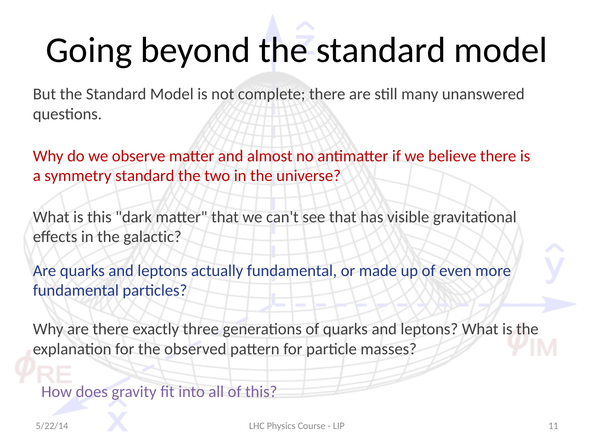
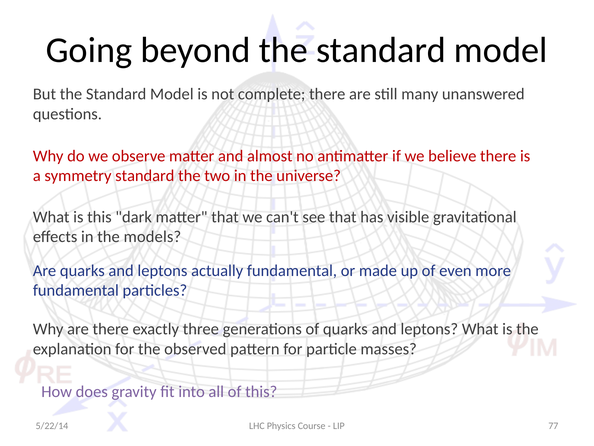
galactic: galactic -> models
11: 11 -> 77
